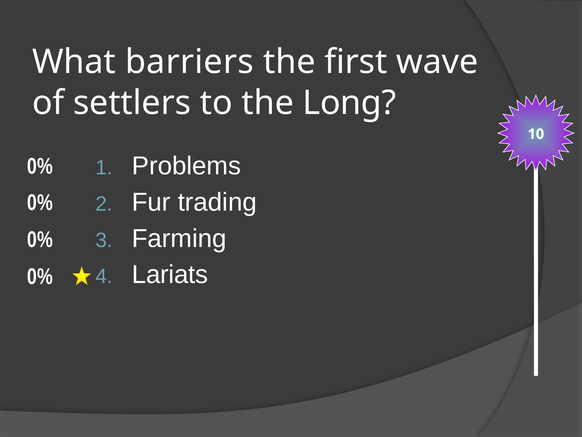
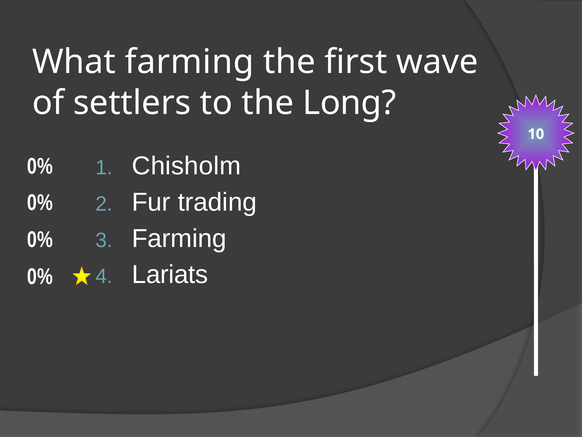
What barriers: barriers -> farming
Problems: Problems -> Chisholm
